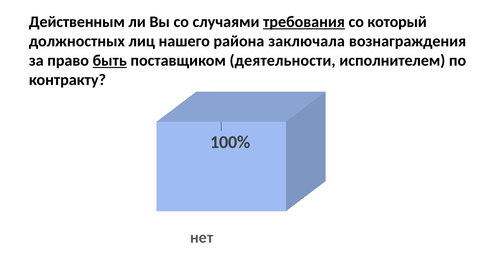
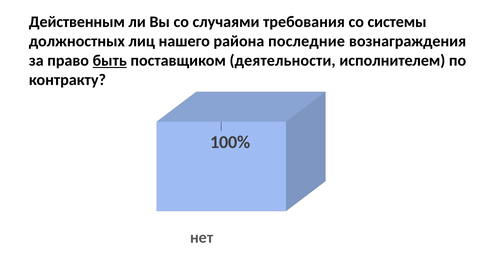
требования underline: present -> none
который: который -> системы
заключала: заключала -> последние
